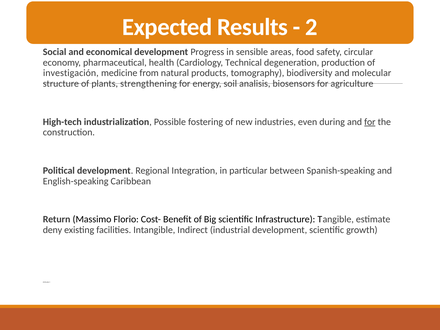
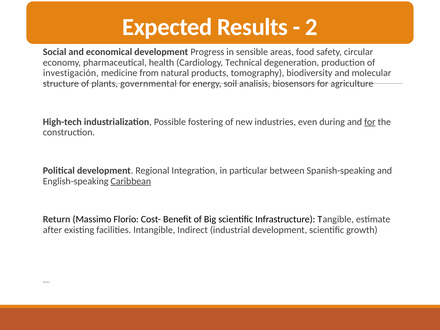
strengthening: strengthening -> governmental
Caribbean underline: none -> present
deny: deny -> after
